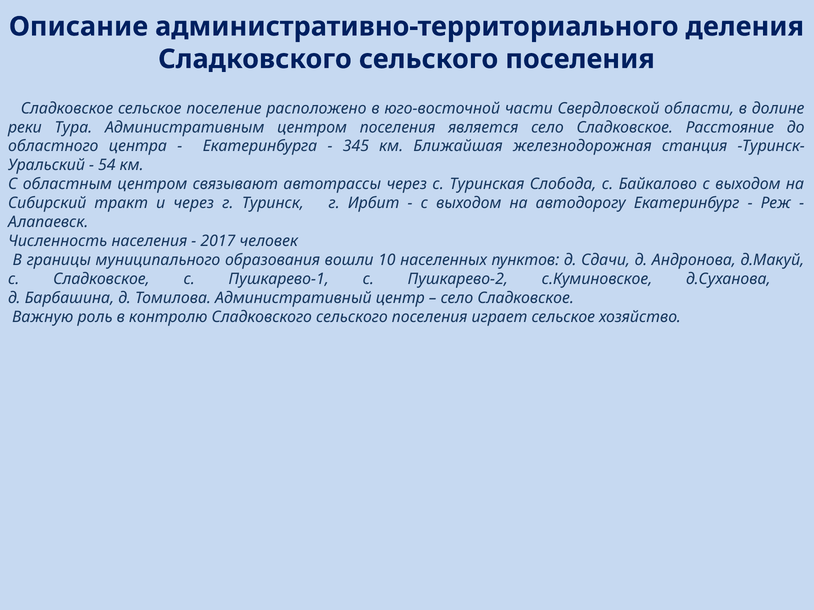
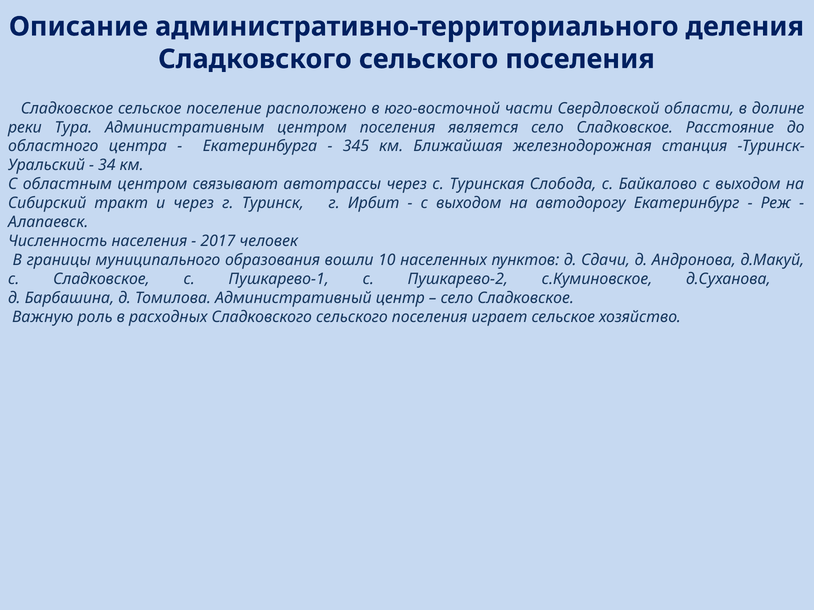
54: 54 -> 34
контролю: контролю -> расходных
